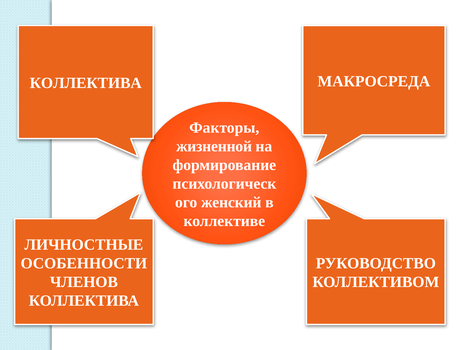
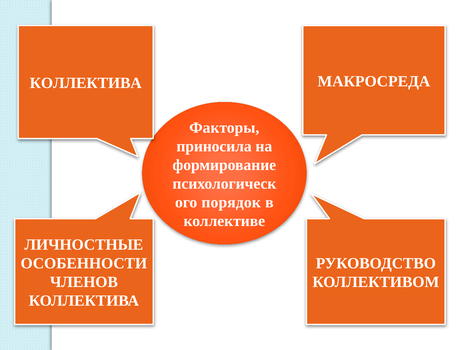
жизненной: жизненной -> приносила
женский: женский -> порядок
